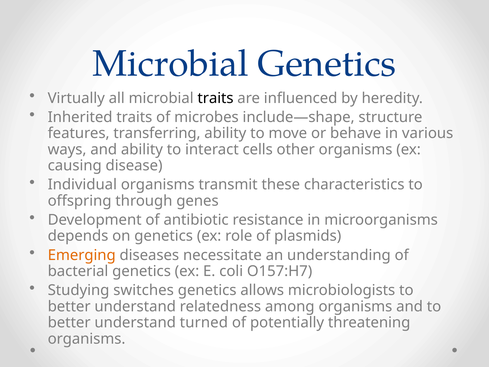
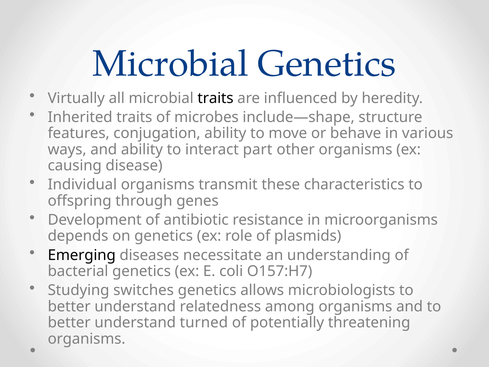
transferring: transferring -> conjugation
cells: cells -> part
Emerging colour: orange -> black
